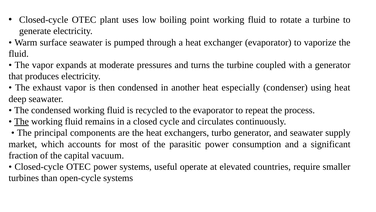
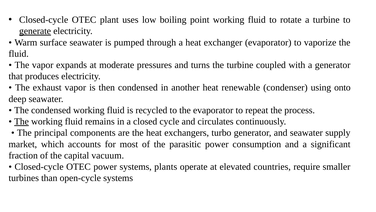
generate underline: none -> present
especially: especially -> renewable
using heat: heat -> onto
useful: useful -> plants
